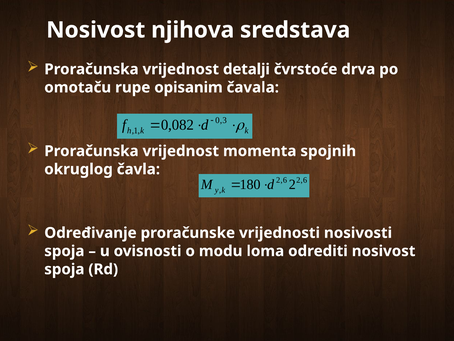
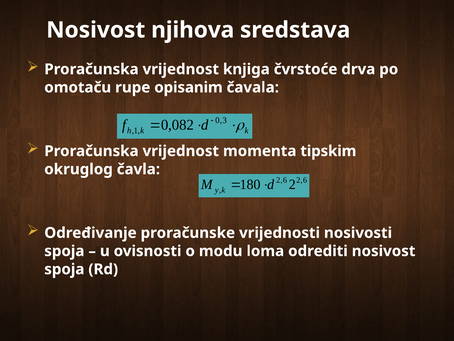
detalji: detalji -> knjiga
spojnih: spojnih -> tipskim
